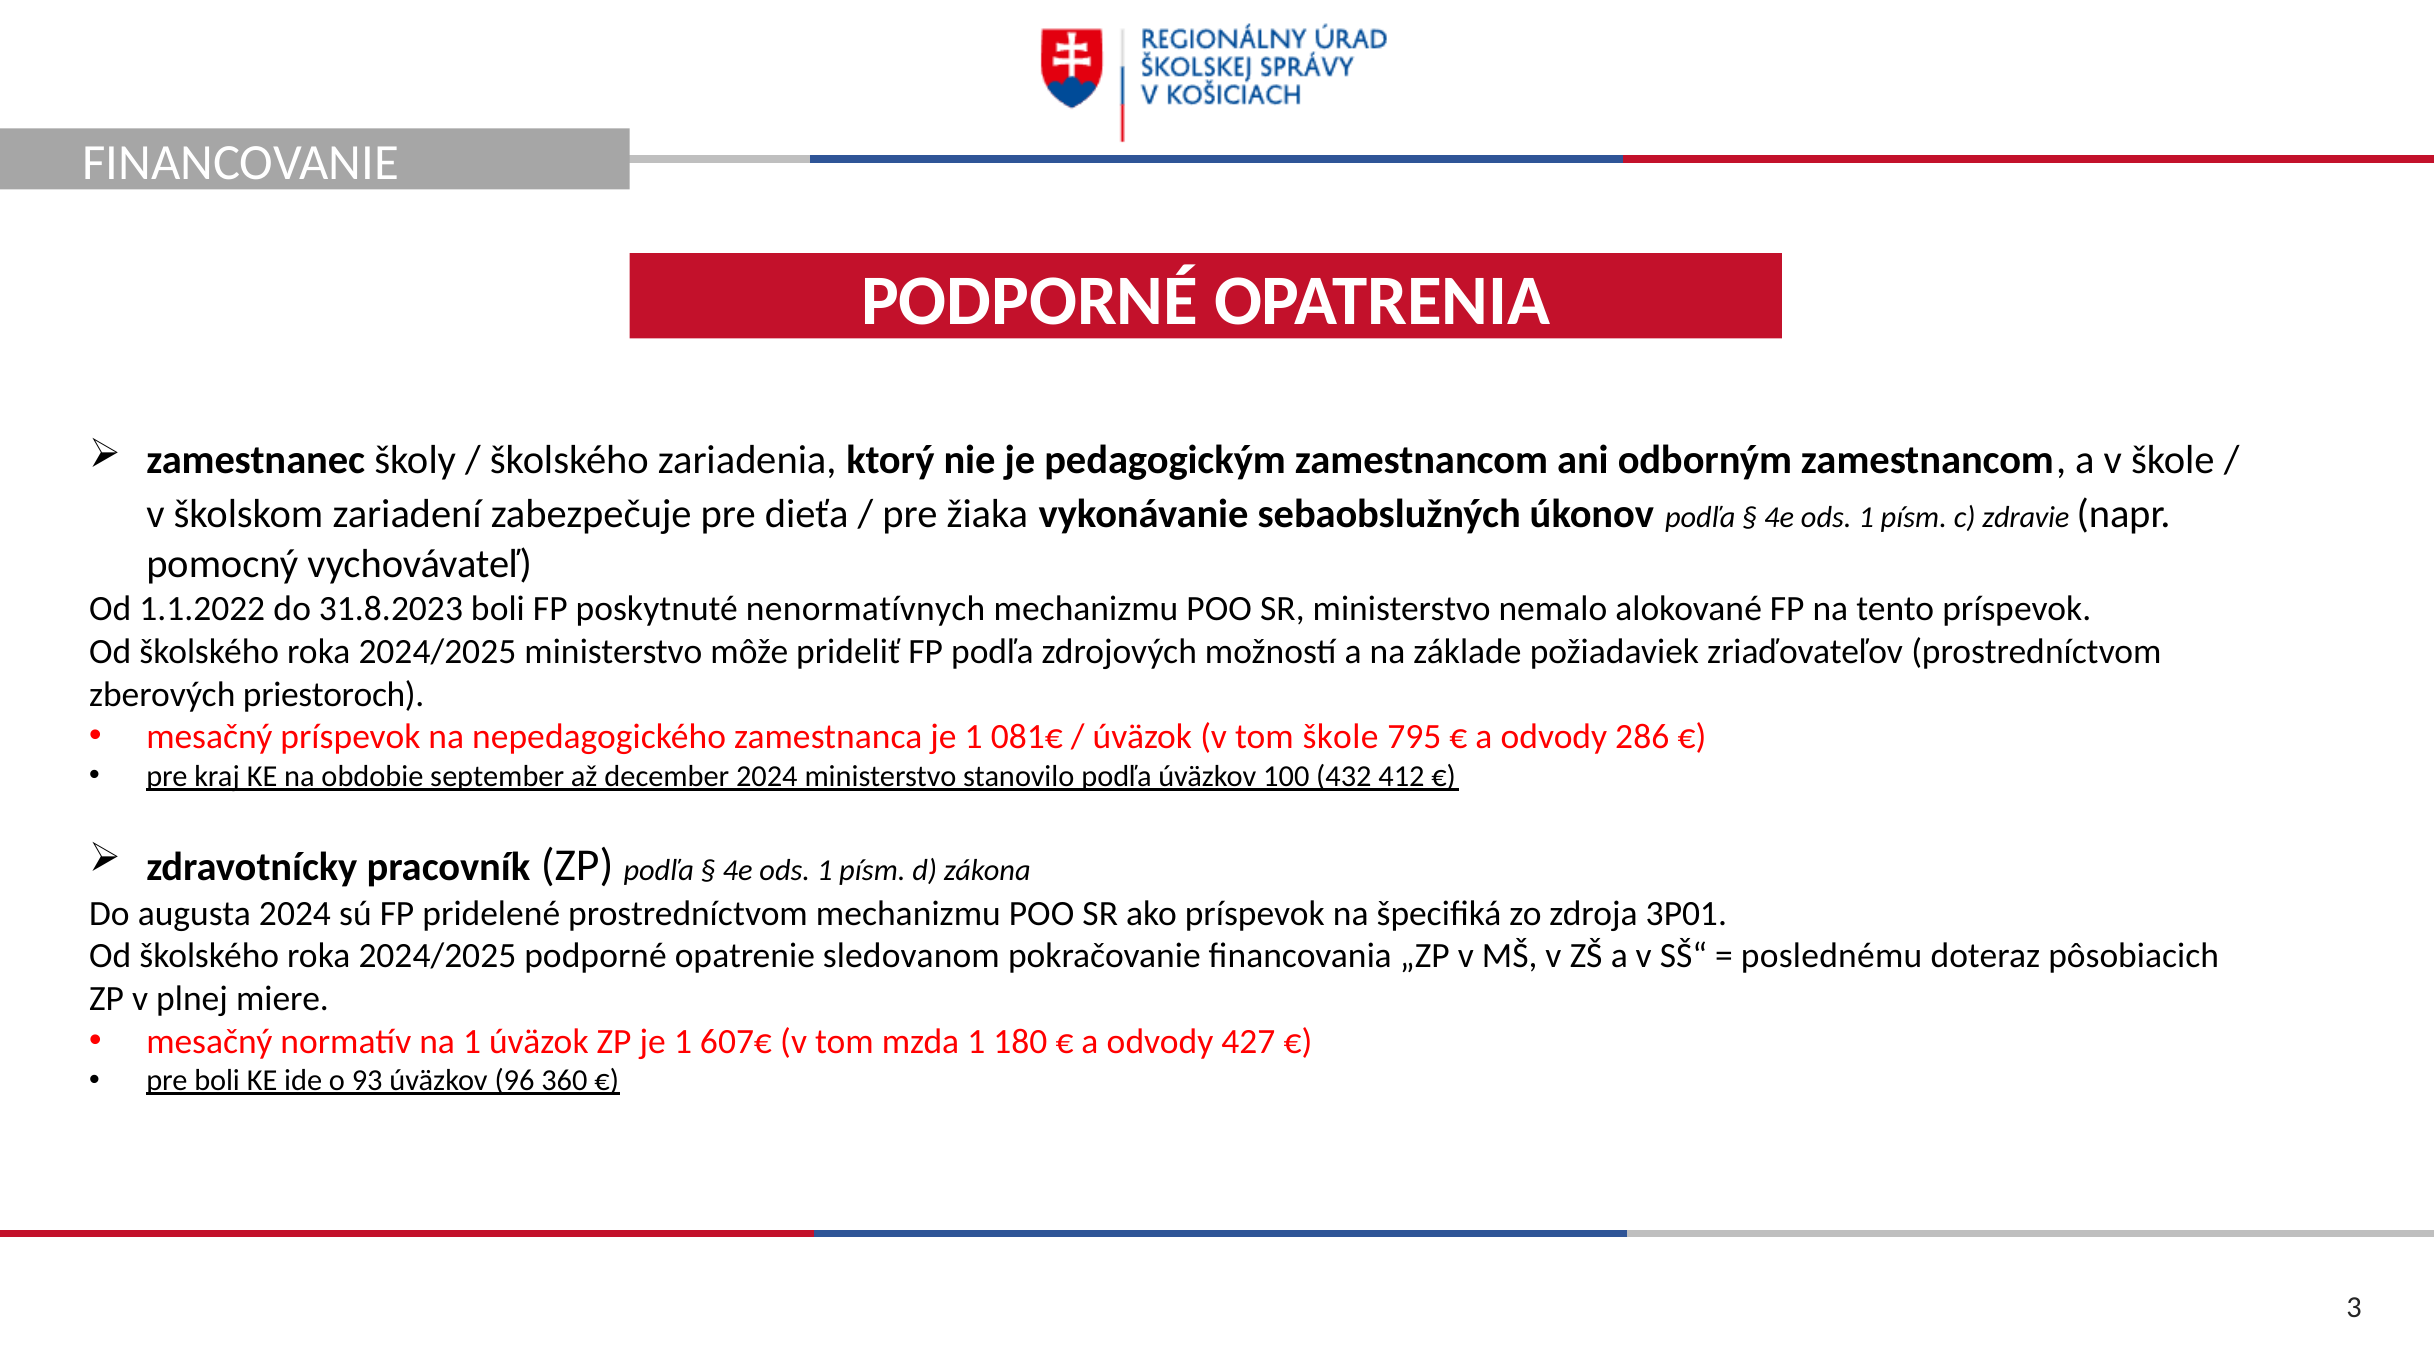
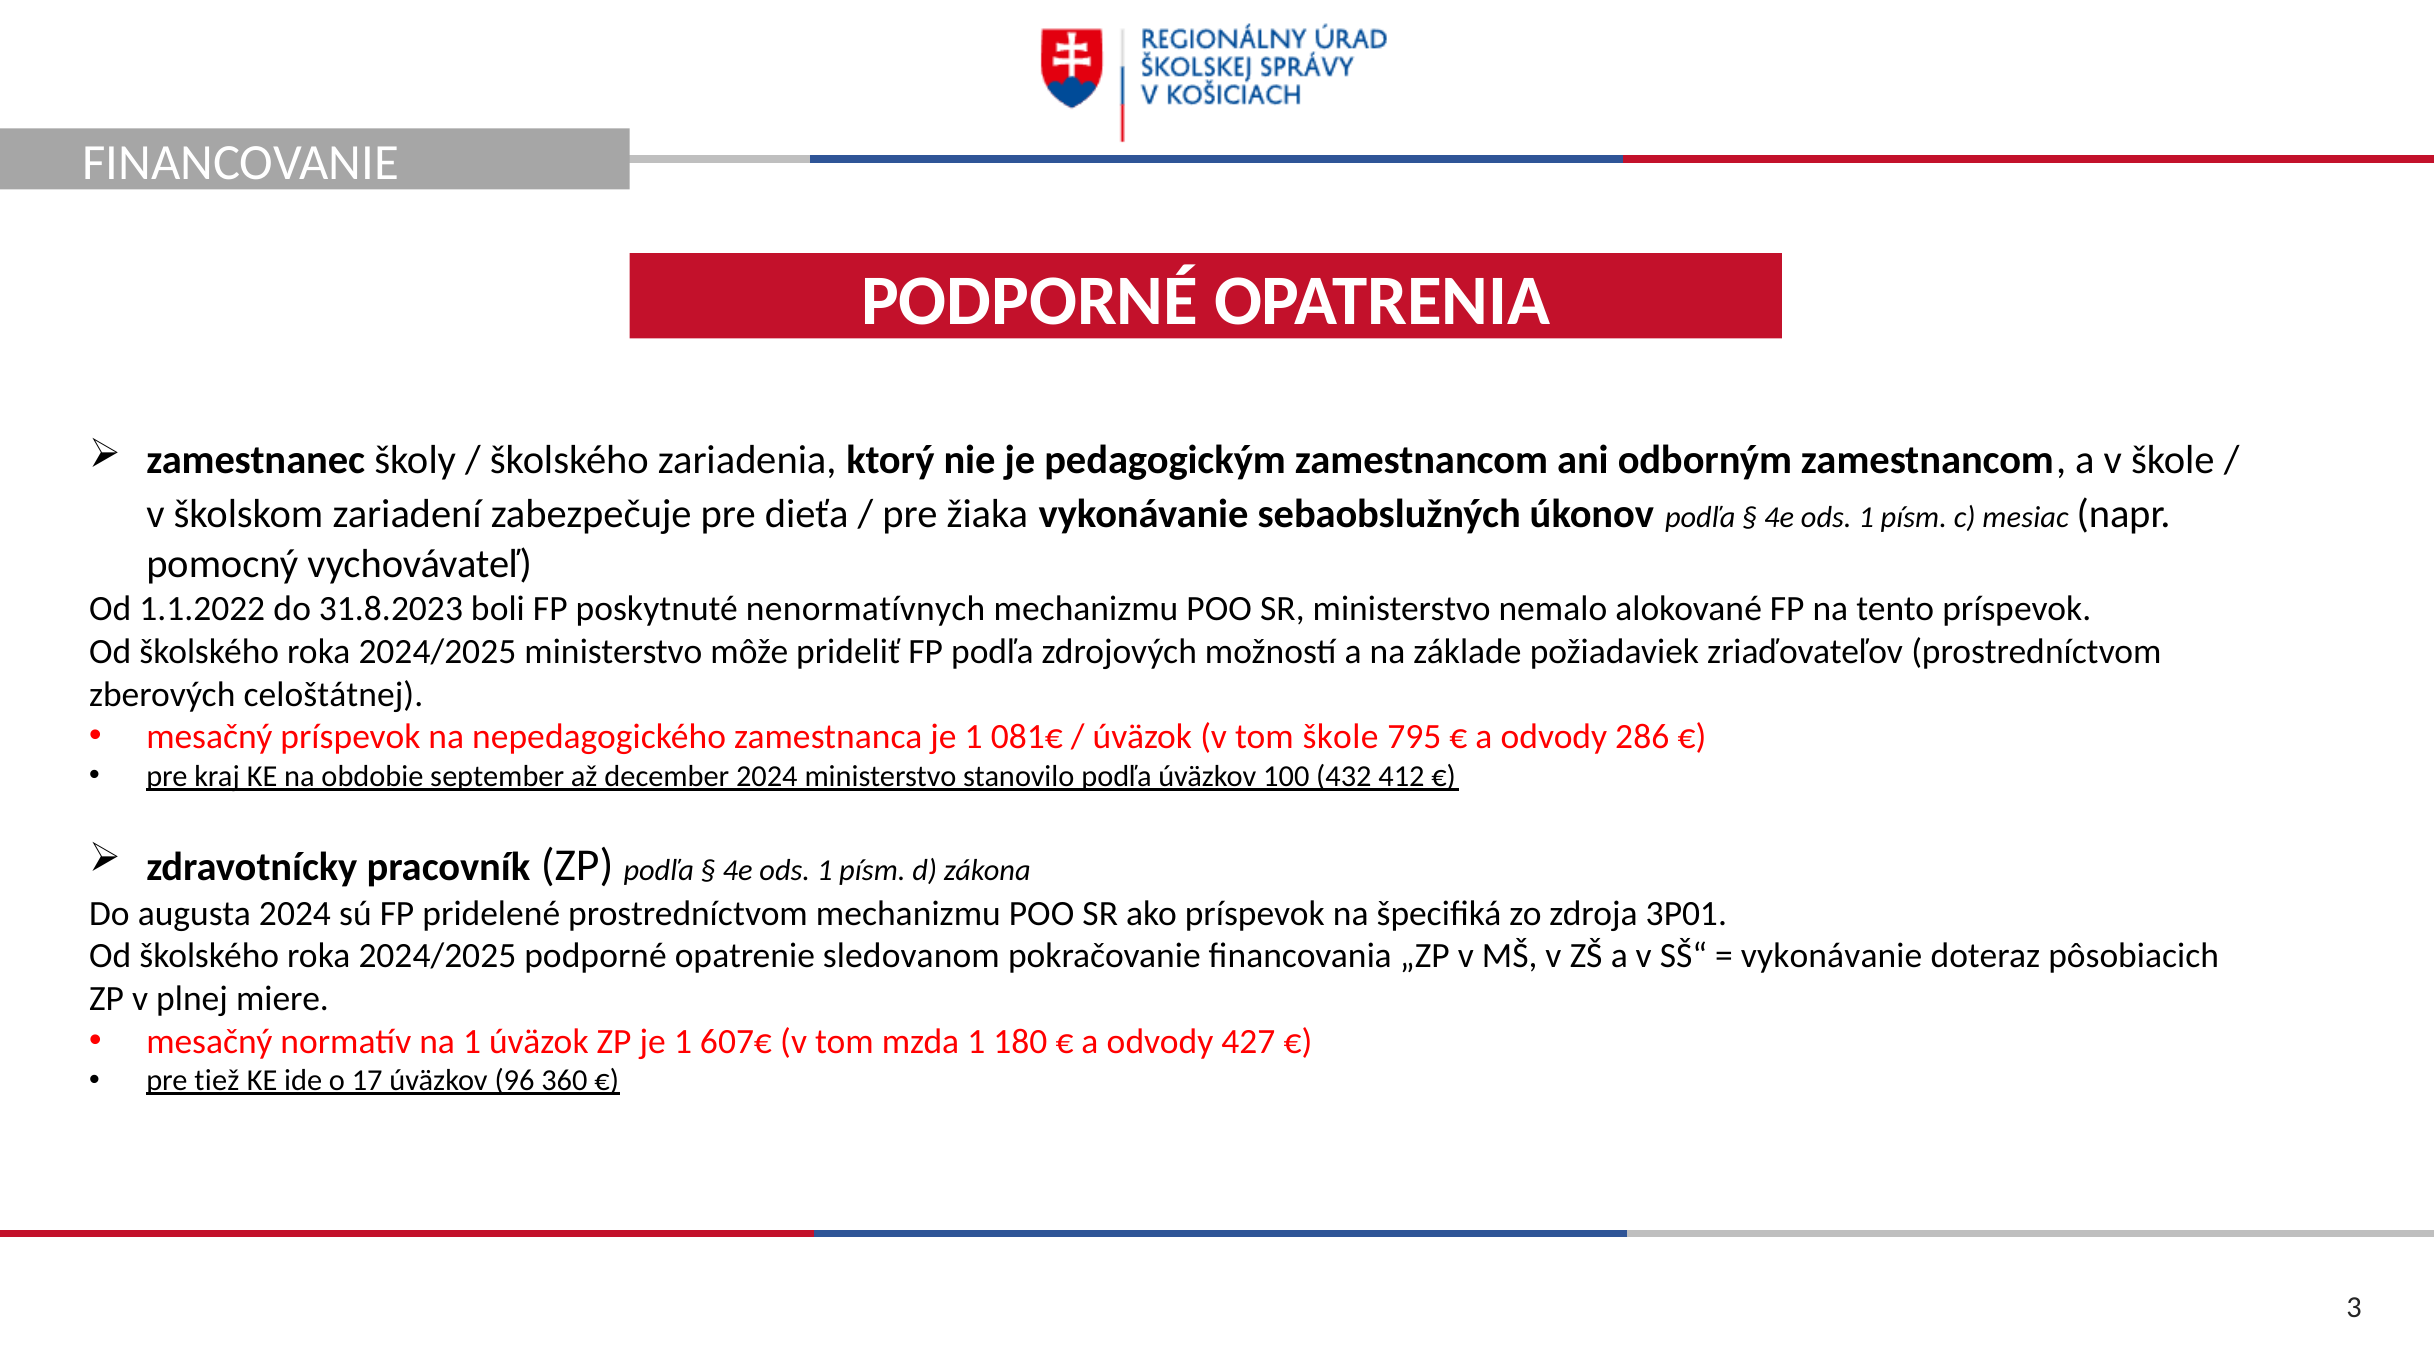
zdravie: zdravie -> mesiac
priestoroch: priestoroch -> celoštátnej
poslednému at (1832, 956): poslednému -> vykonávanie
pre boli: boli -> tiež
93: 93 -> 17
